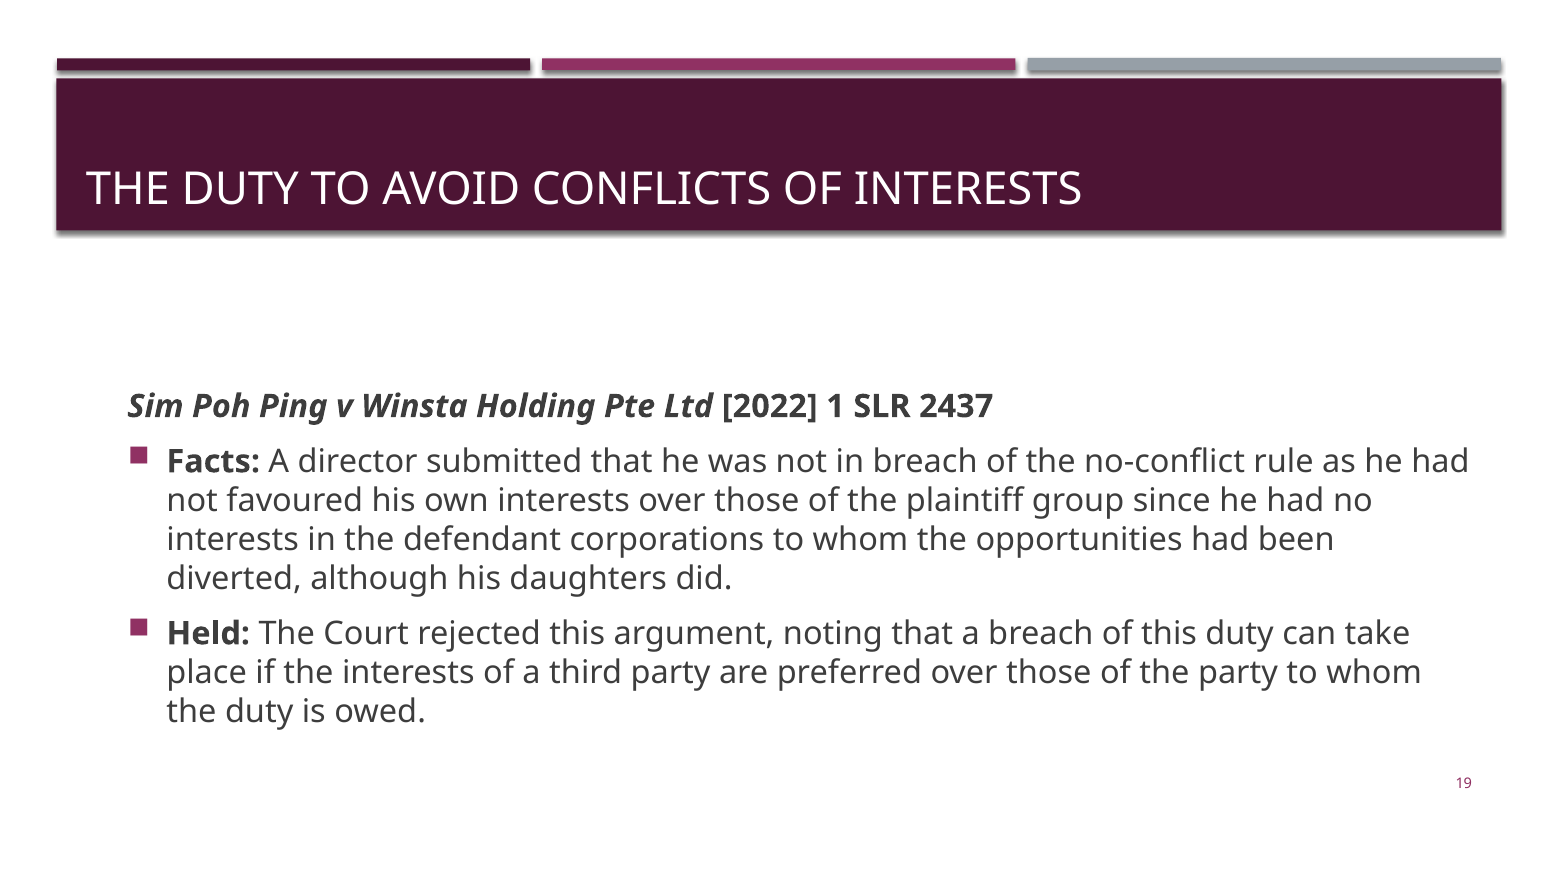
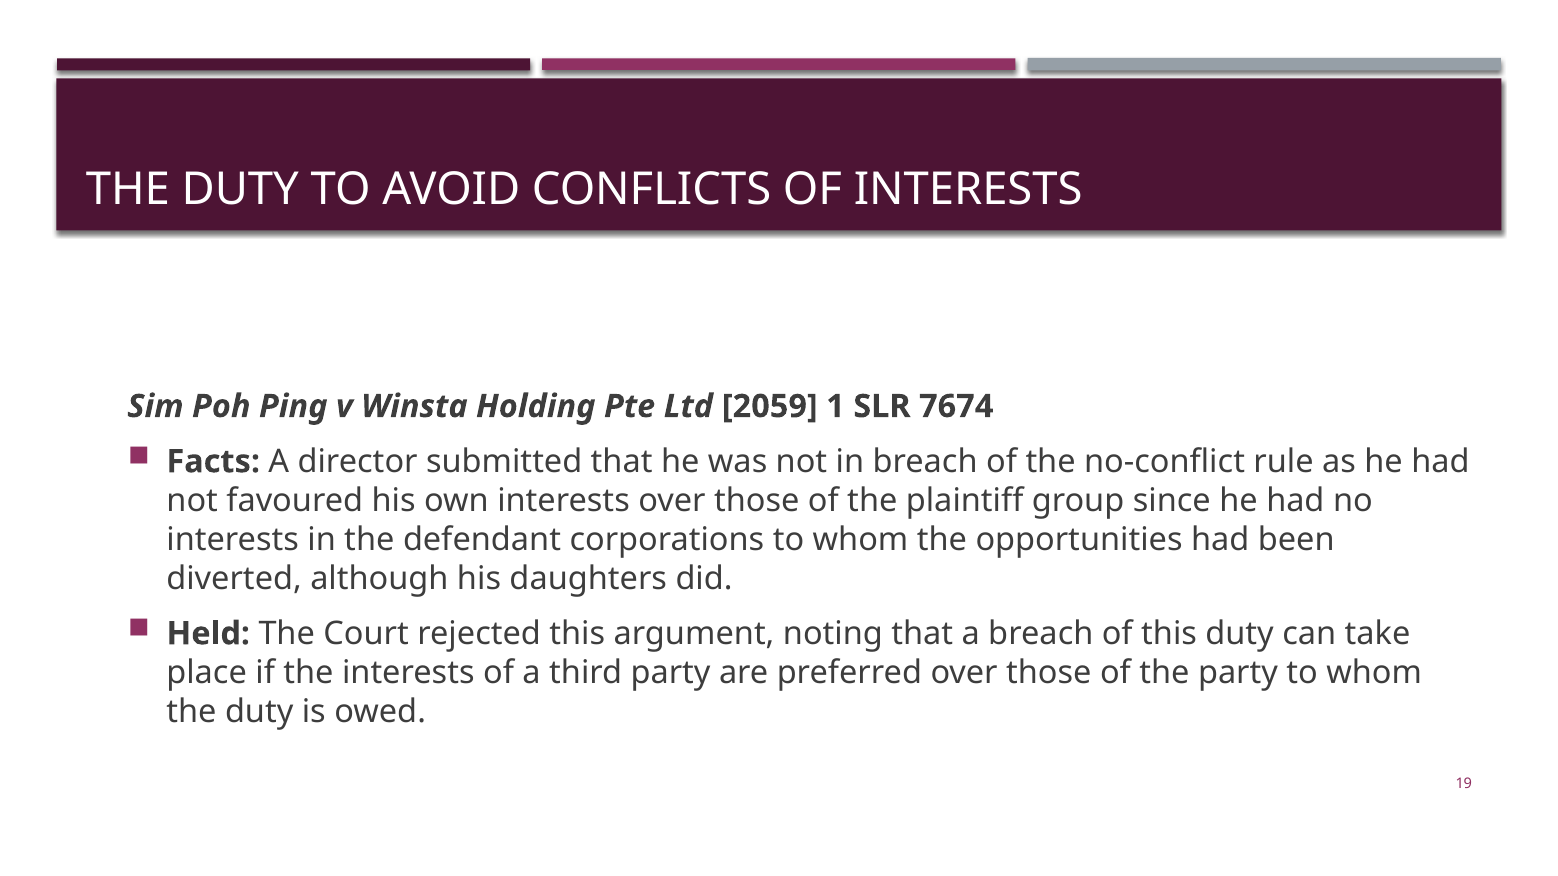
2022: 2022 -> 2059
2437: 2437 -> 7674
